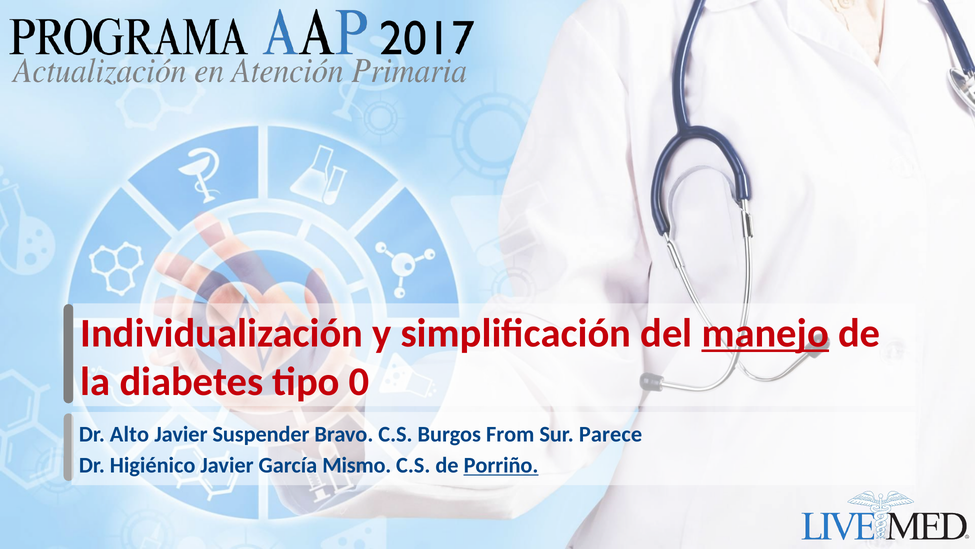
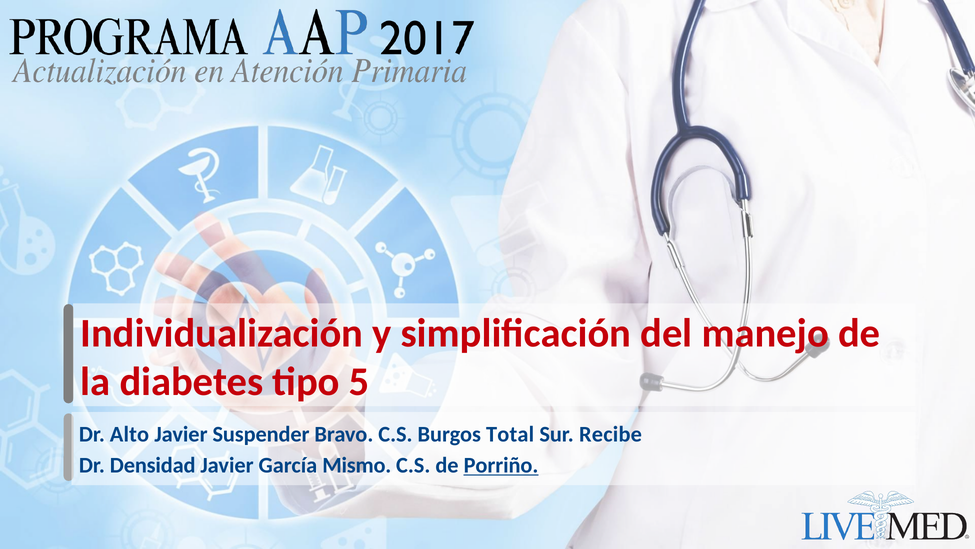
manejo underline: present -> none
0: 0 -> 5
From: From -> Total
Parece: Parece -> Recibe
Higiénico: Higiénico -> Densidad
